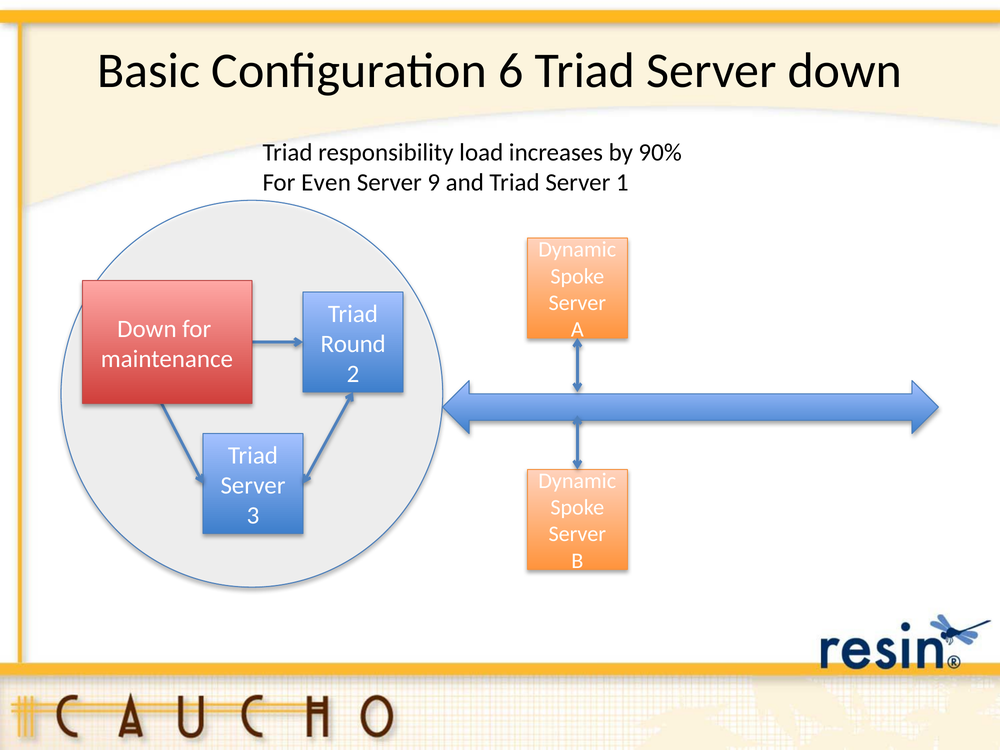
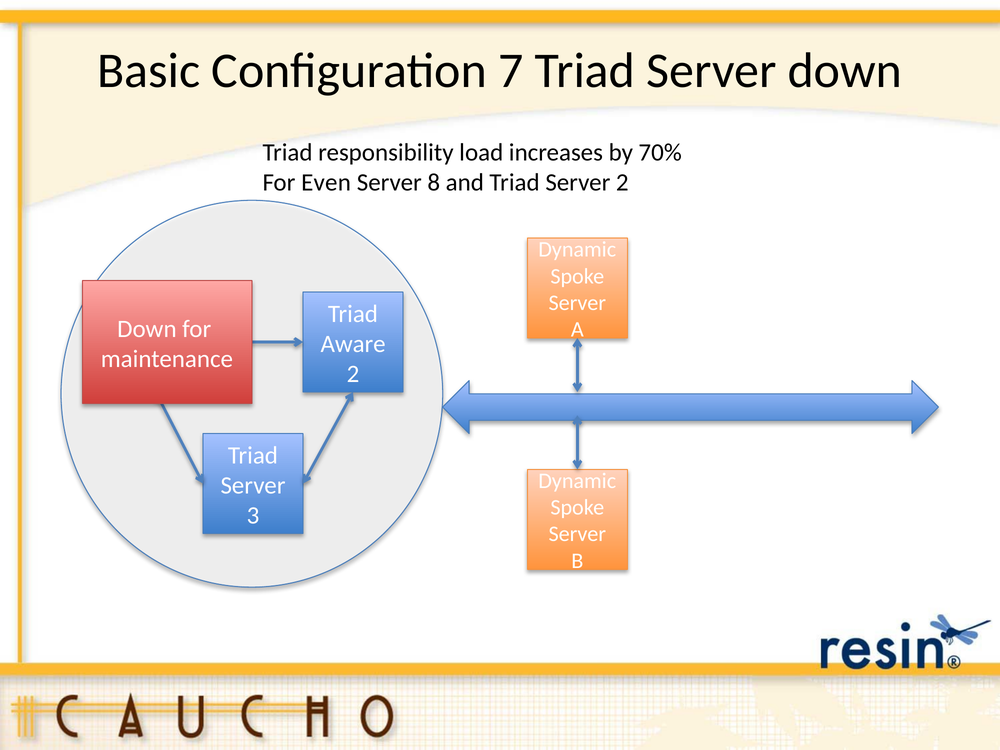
6: 6 -> 7
90%: 90% -> 70%
9: 9 -> 8
and Triad Server 1: 1 -> 2
Round: Round -> Aware
